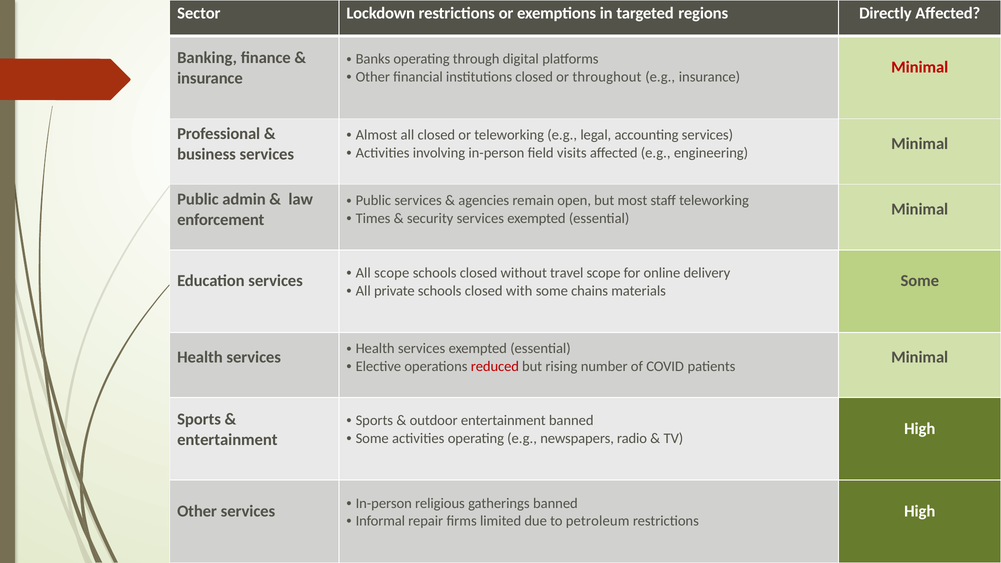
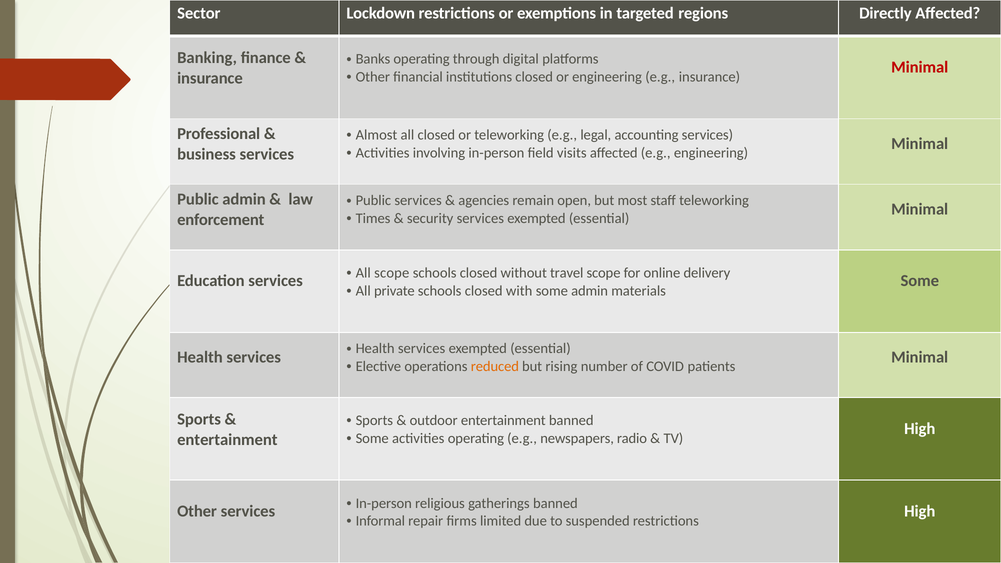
or throughout: throughout -> engineering
some chains: chains -> admin
reduced colour: red -> orange
petroleum: petroleum -> suspended
